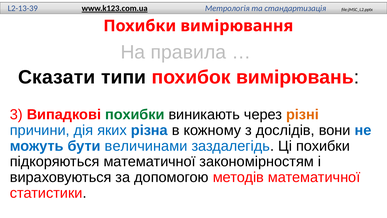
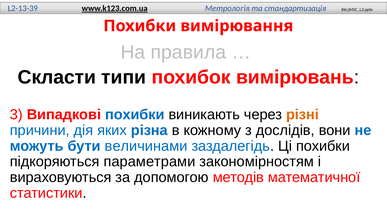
Сказати: Сказати -> Скласти
похибки at (135, 114) colour: green -> blue
підкоряються математичної: математичної -> параметрами
